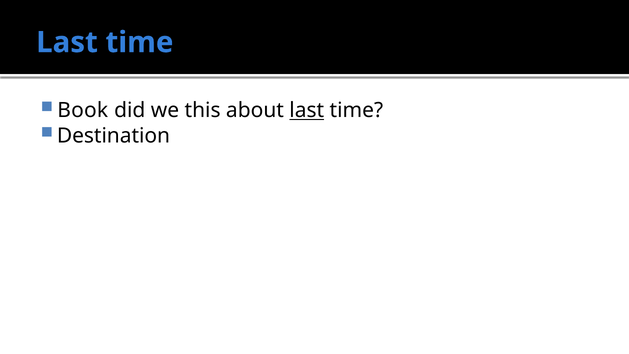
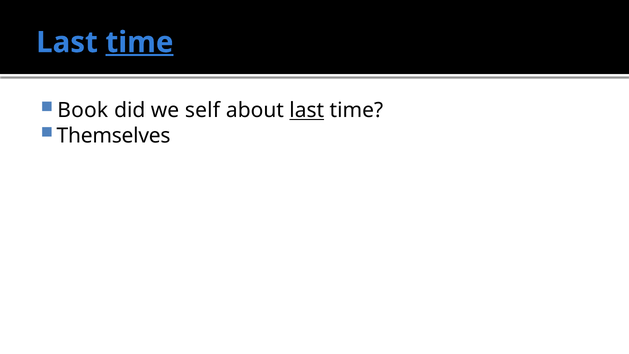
time at (139, 42) underline: none -> present
this: this -> self
Destination: Destination -> Themselves
